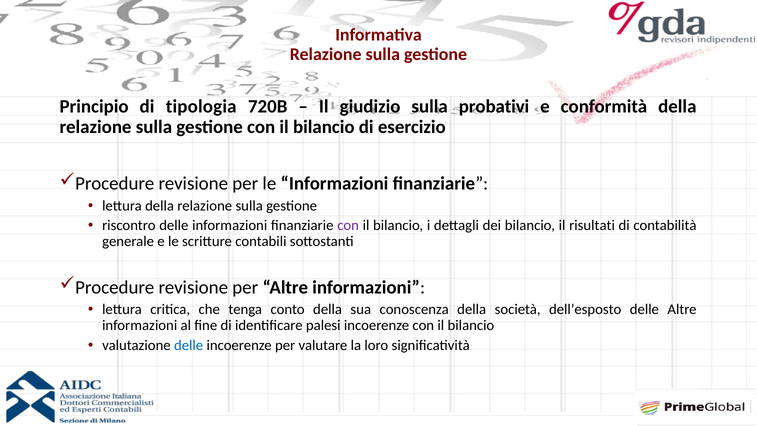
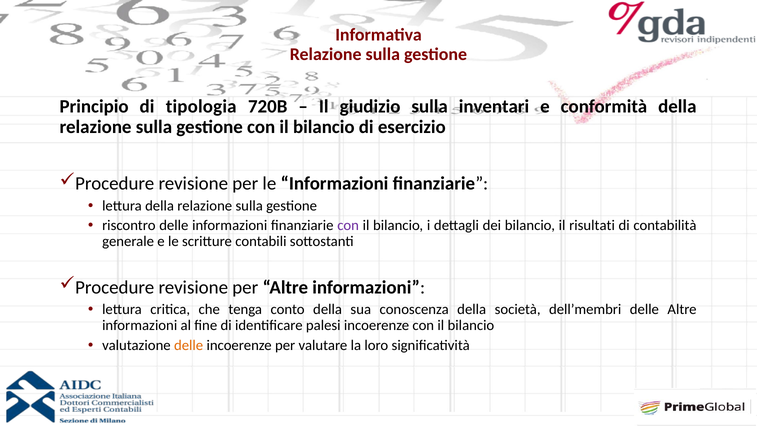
probativi: probativi -> inventari
dell’esposto: dell’esposto -> dell’membri
delle at (189, 345) colour: blue -> orange
